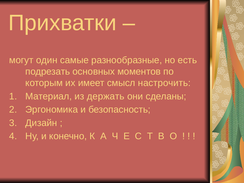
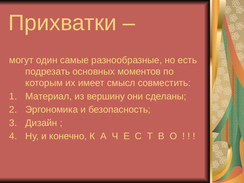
настрочить: настрочить -> совместить
держать: держать -> вершину
